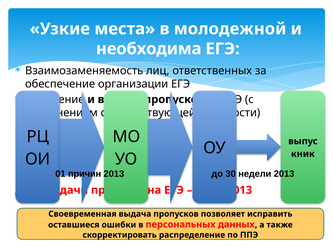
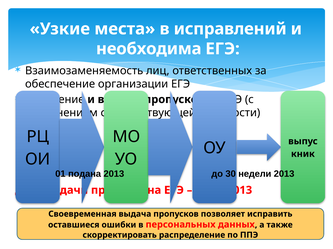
молодежной: молодежной -> исправлений
причин: причин -> подана
